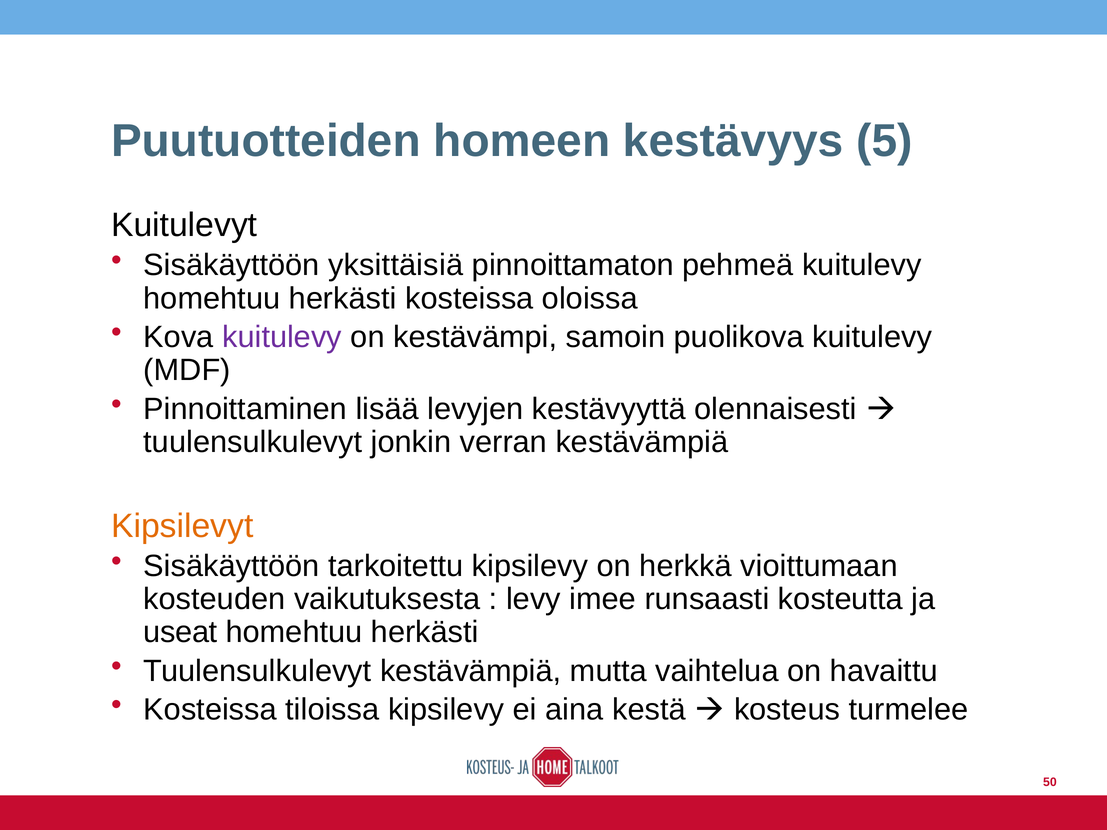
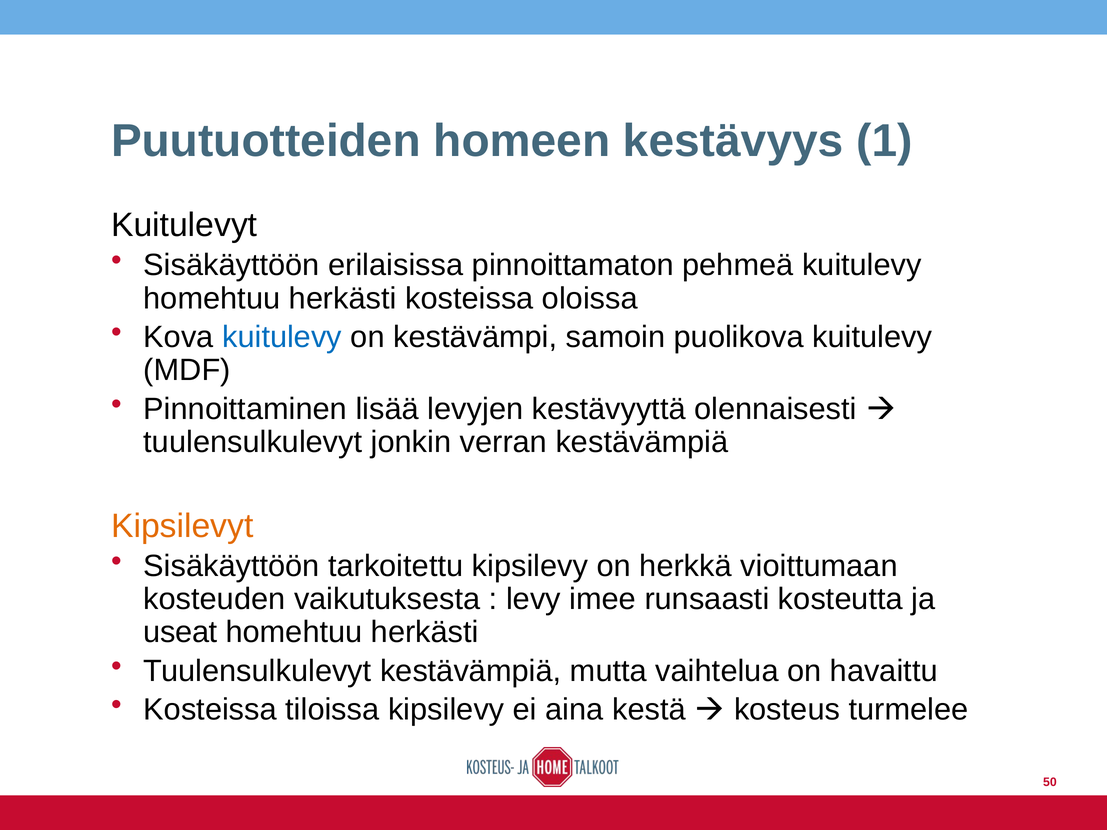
5: 5 -> 1
yksittäisiä: yksittäisiä -> erilaisissa
kuitulevy at (282, 337) colour: purple -> blue
